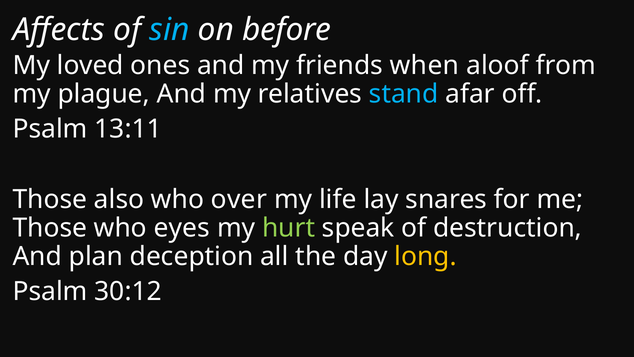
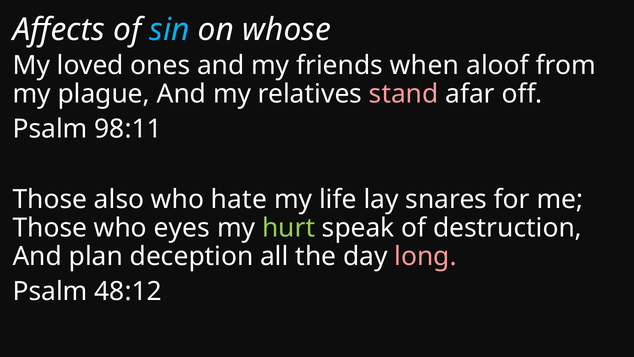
before: before -> whose
stand colour: light blue -> pink
13:11: 13:11 -> 98:11
over: over -> hate
long colour: yellow -> pink
30:12: 30:12 -> 48:12
